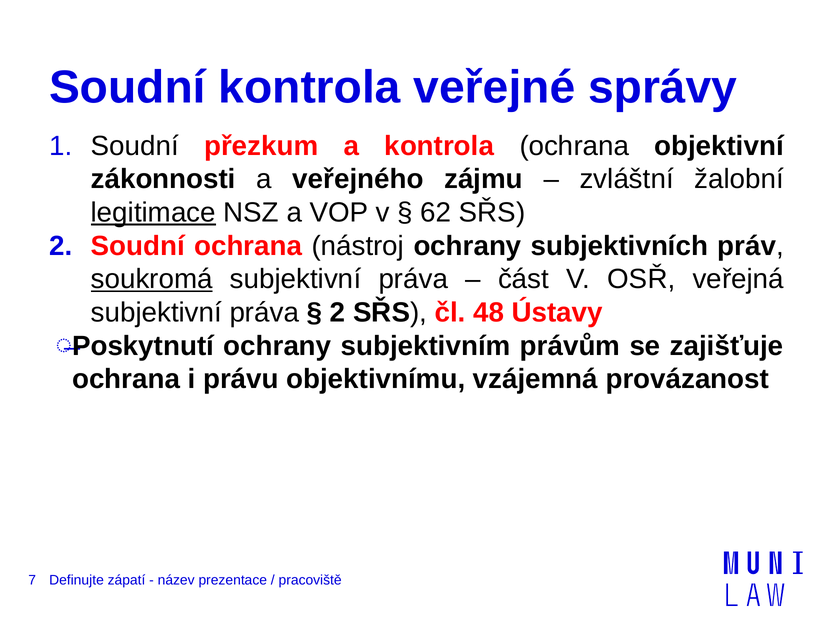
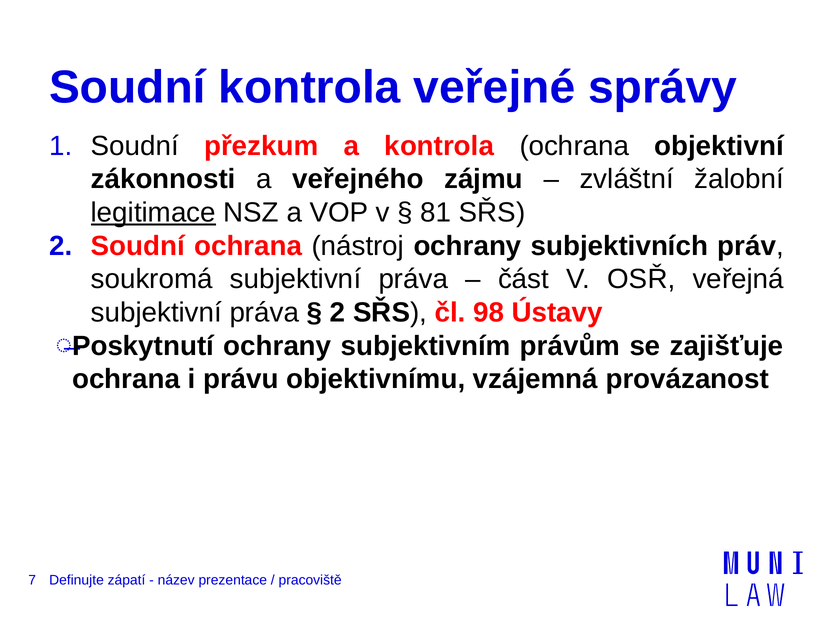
62: 62 -> 81
soukromá underline: present -> none
48: 48 -> 98
